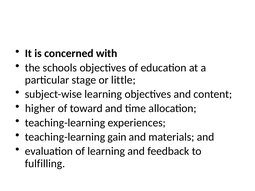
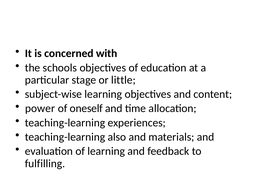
higher: higher -> power
toward: toward -> oneself
gain: gain -> also
